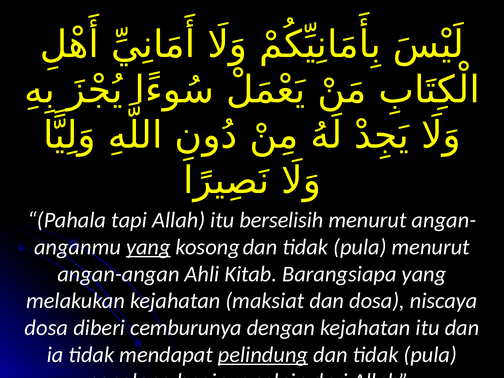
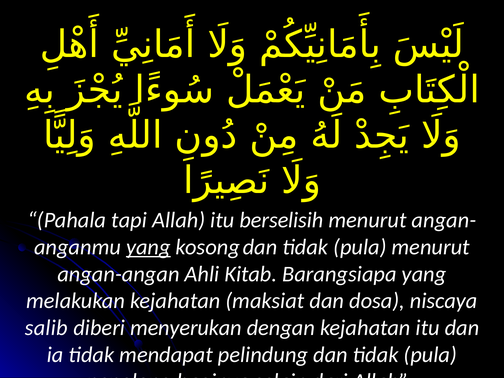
dosa at (46, 328): dosa -> salib
cemburunya: cemburunya -> menyerukan
pelindung underline: present -> none
